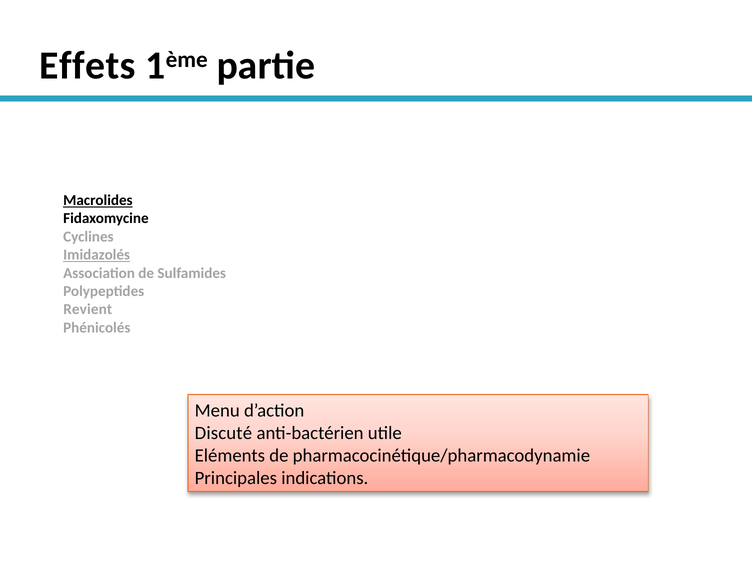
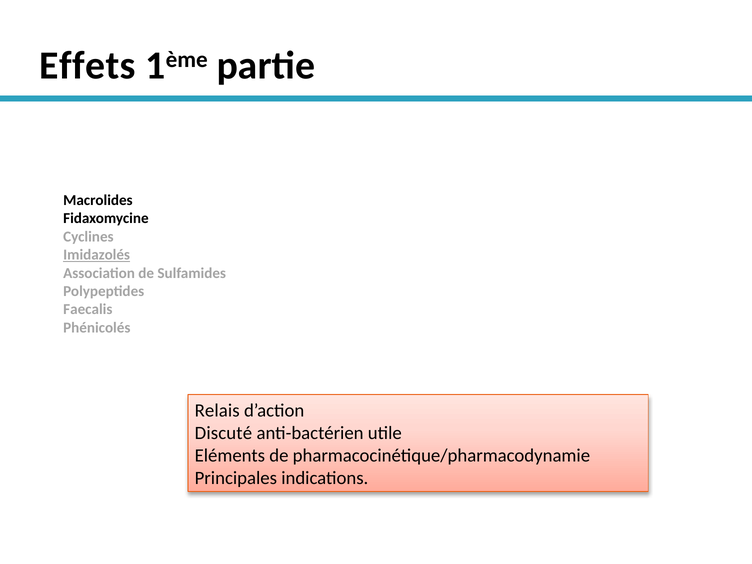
Macrolides underline: present -> none
Revient: Revient -> Faecalis
Menu: Menu -> Relais
